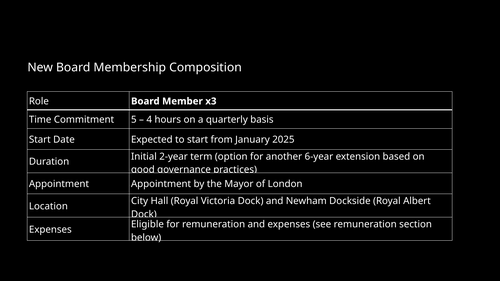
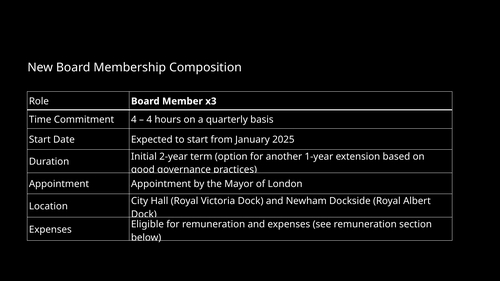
Commitment 5: 5 -> 4
6-year: 6-year -> 1-year
